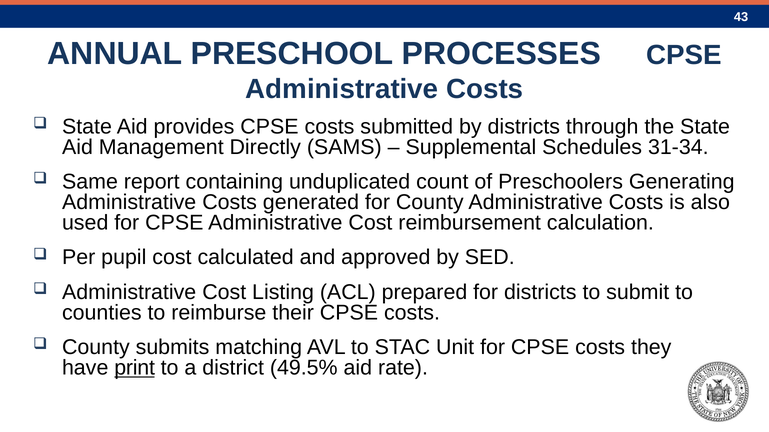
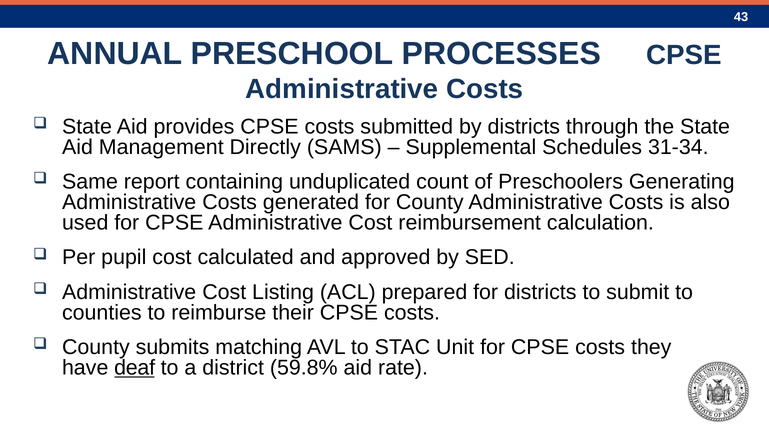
print: print -> deaf
49.5%: 49.5% -> 59.8%
